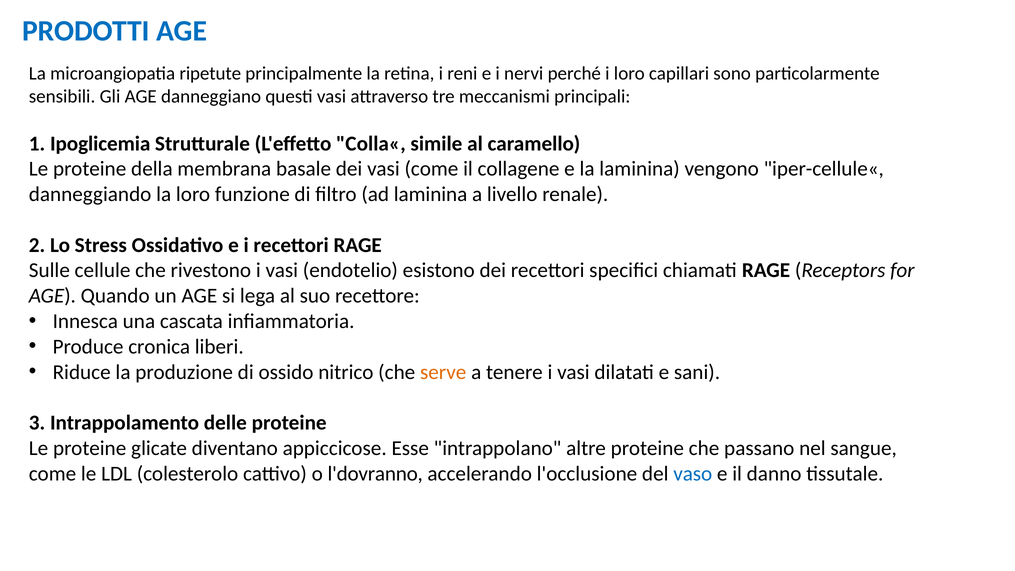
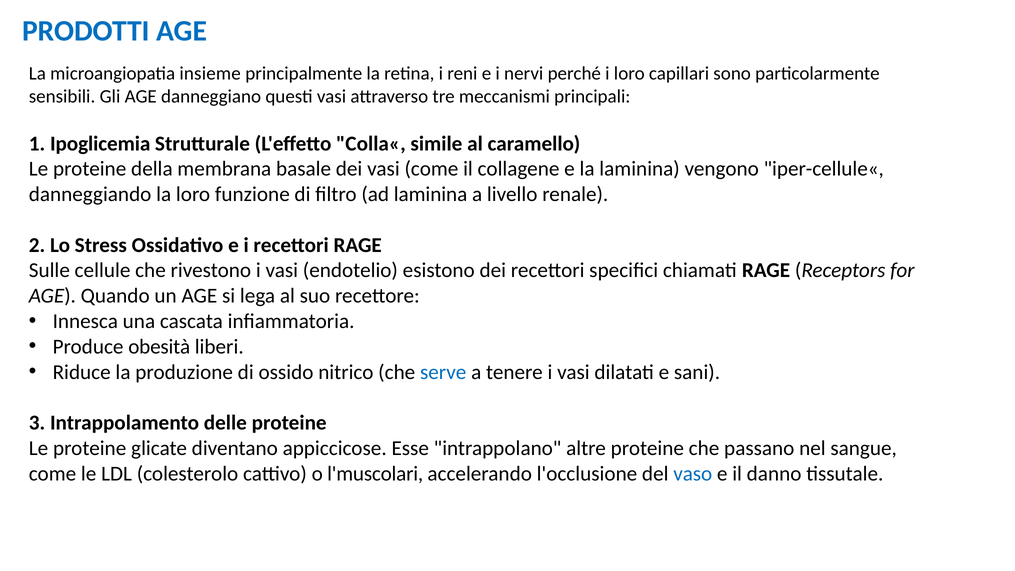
ripetute: ripetute -> insieme
cronica: cronica -> obesità
serve colour: orange -> blue
l'dovranno: l'dovranno -> l'muscolari
